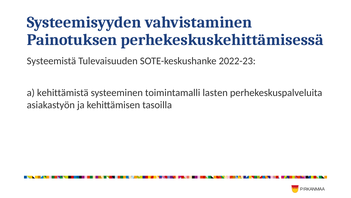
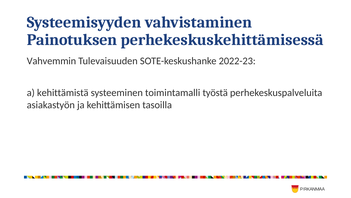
Systeemistä: Systeemistä -> Vahvemmin
lasten: lasten -> työstä
